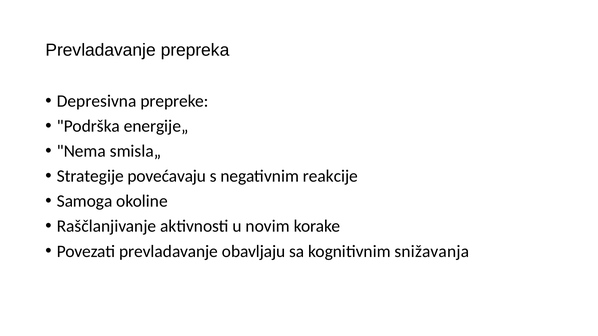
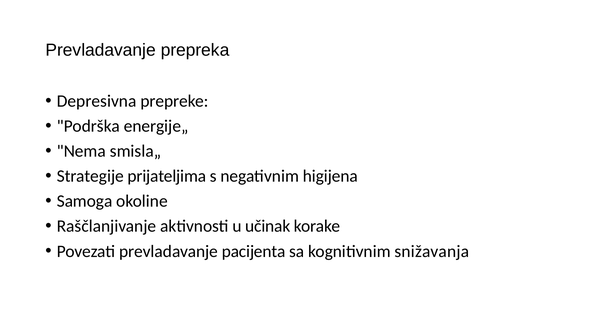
povećavaju: povećavaju -> prijateljima
reakcije: reakcije -> higijena
novim: novim -> učinak
obavljaju: obavljaju -> pacijenta
